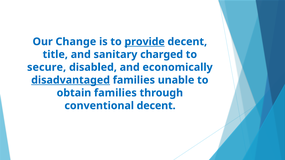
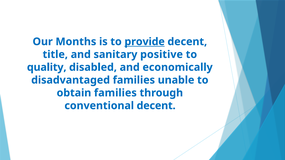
Change: Change -> Months
charged: charged -> positive
secure: secure -> quality
disadvantaged underline: present -> none
